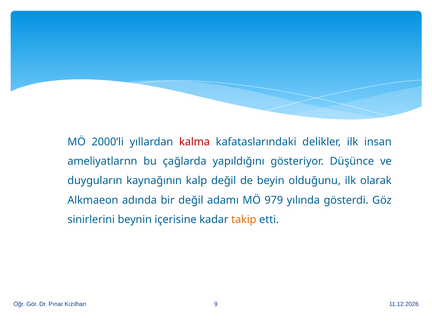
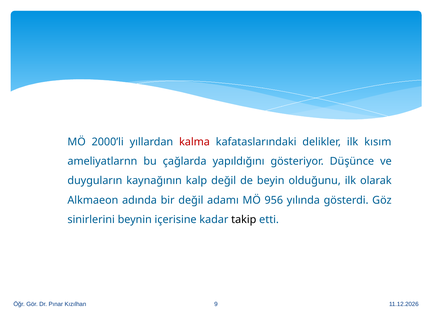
insan: insan -> kısım
979: 979 -> 956
takip colour: orange -> black
